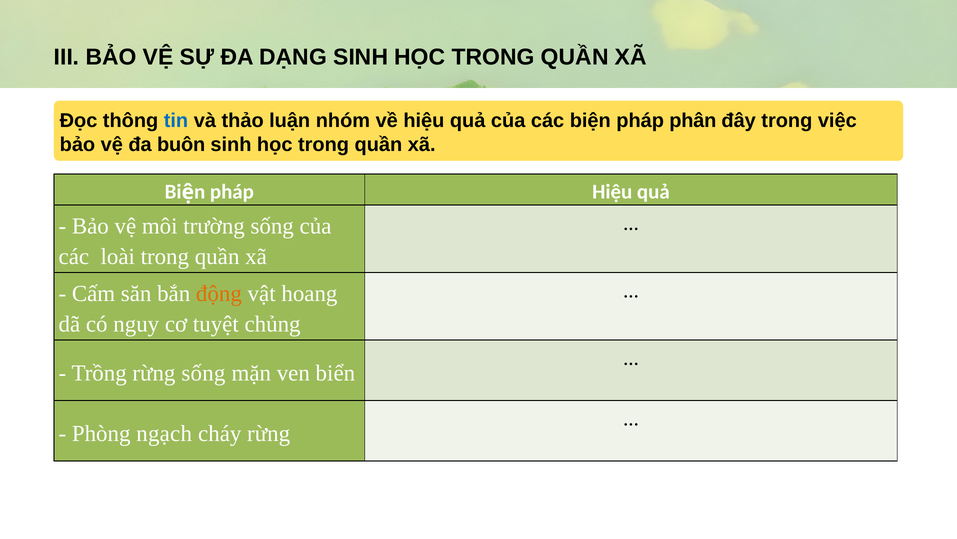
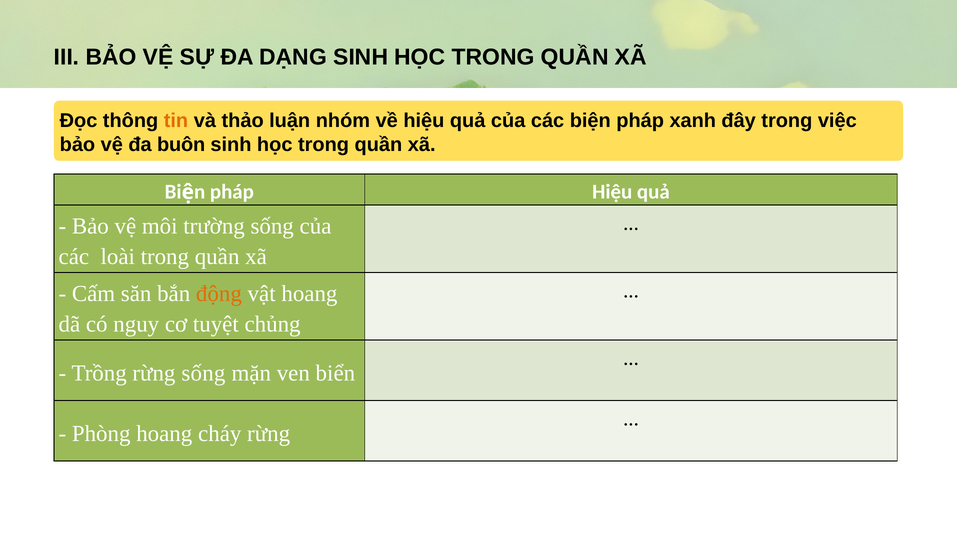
tin colour: blue -> orange
phân: phân -> xanh
Phòng ngạch: ngạch -> hoang
